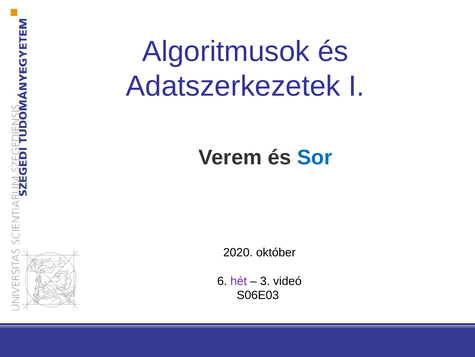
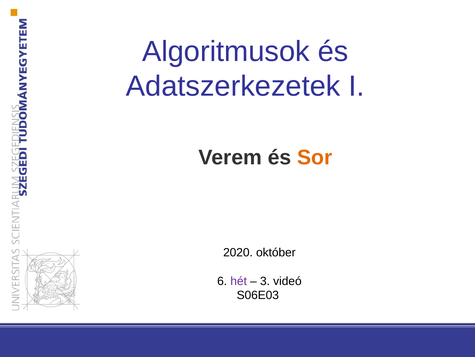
Sor colour: blue -> orange
